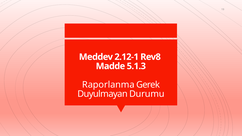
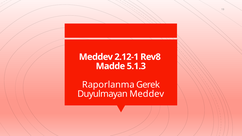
Duyulmayan Durumu: Durumu -> Meddev
